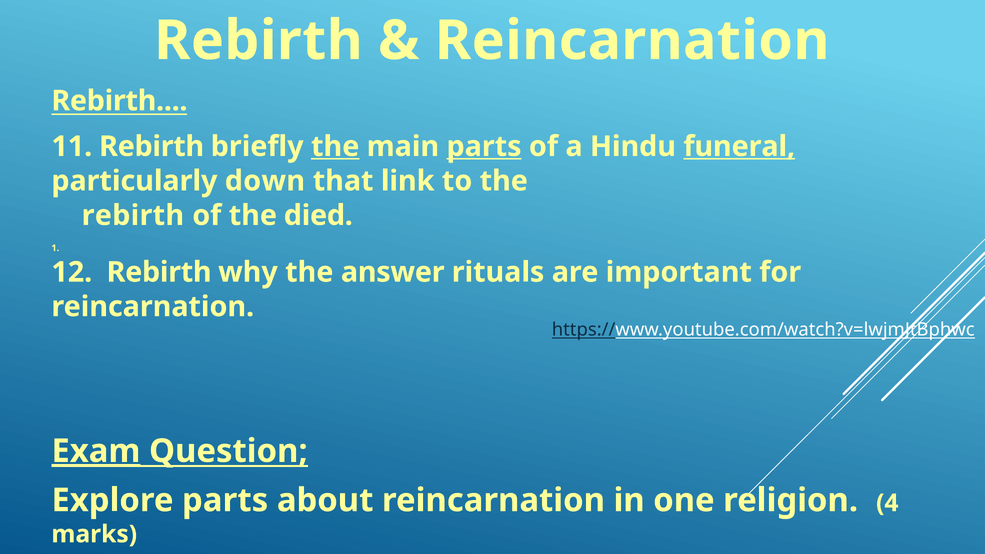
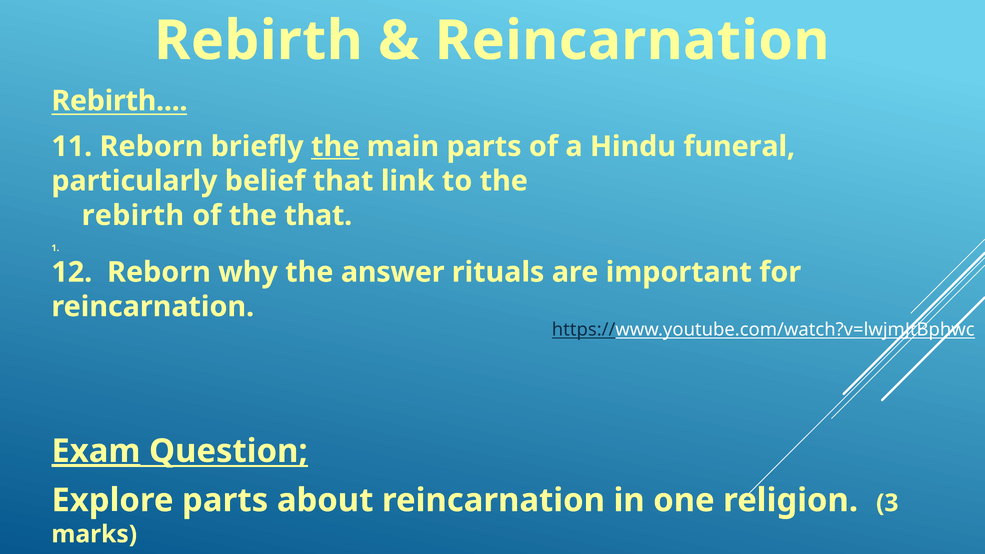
11 Rebirth: Rebirth -> Reborn
parts at (484, 146) underline: present -> none
funeral underline: present -> none
down: down -> belief
the died: died -> that
12 Rebirth: Rebirth -> Reborn
4: 4 -> 3
